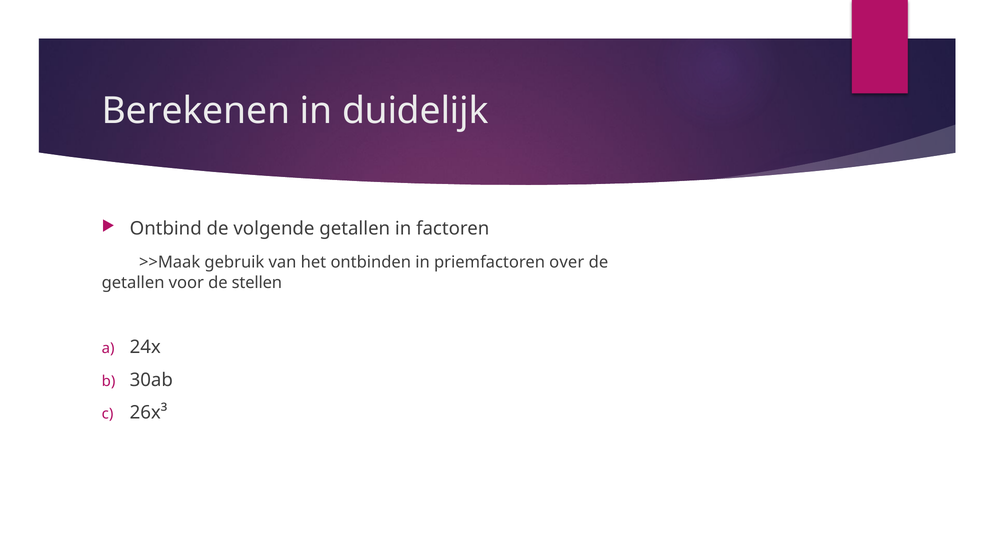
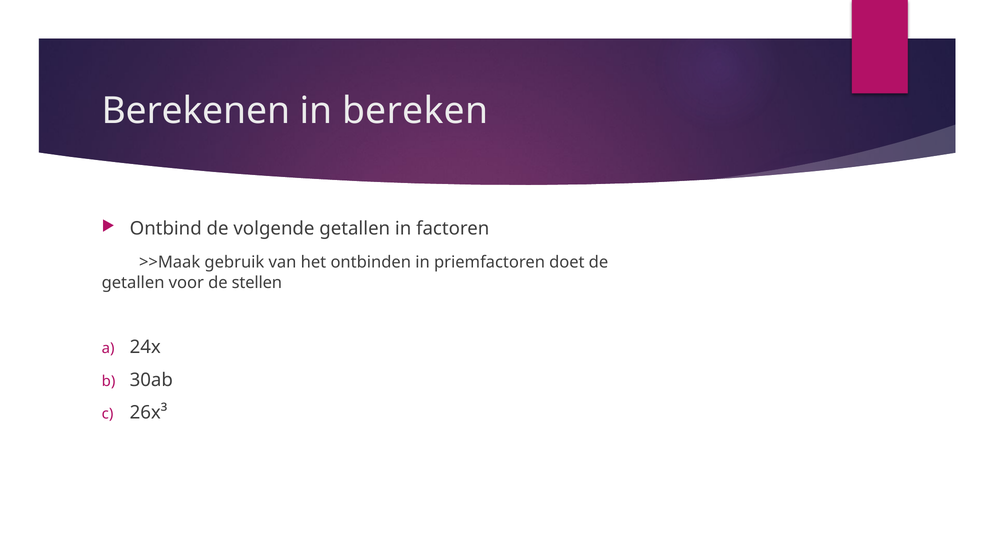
duidelijk: duidelijk -> bereken
over: over -> doet
